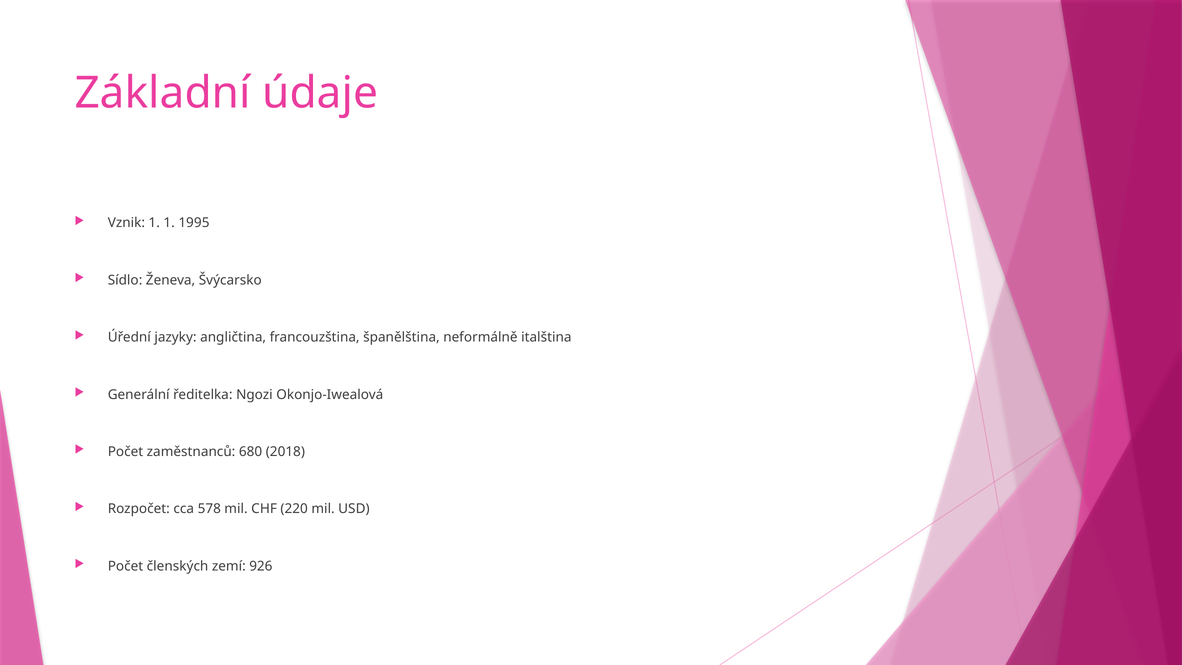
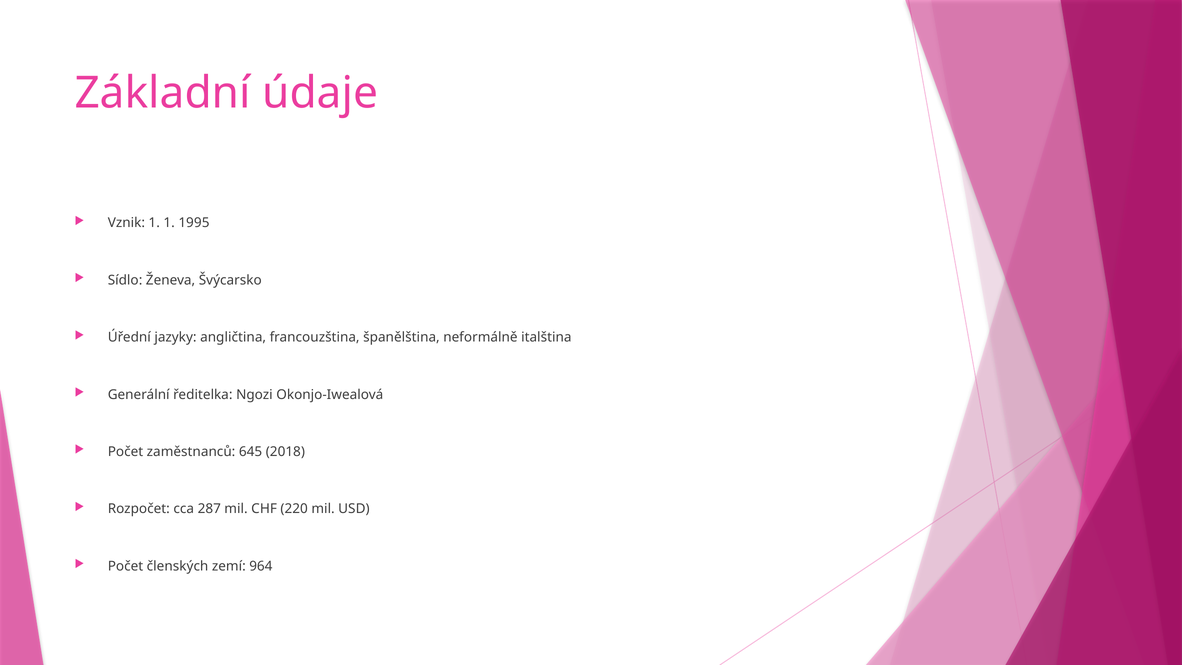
680: 680 -> 645
578: 578 -> 287
926: 926 -> 964
